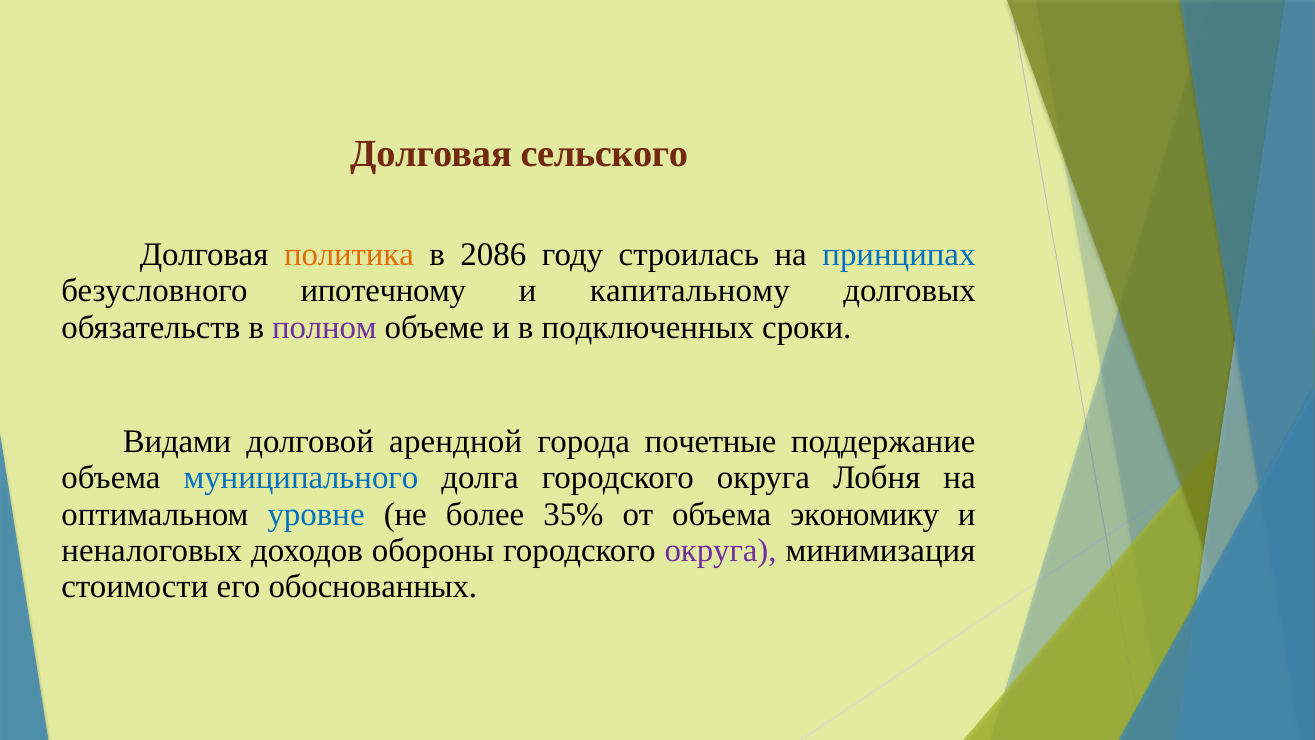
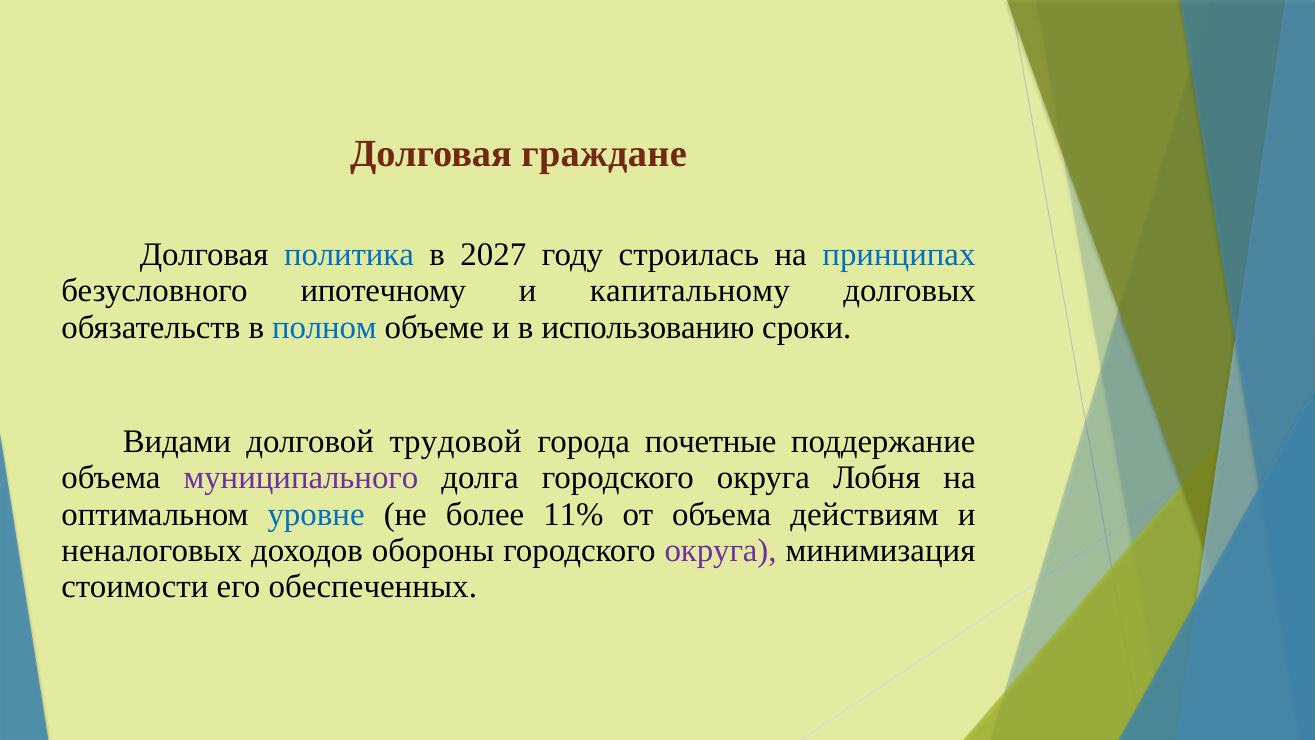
сельского: сельского -> граждане
политика colour: orange -> blue
2086: 2086 -> 2027
полном colour: purple -> blue
подключенных: подключенных -> использованию
арендной: арендной -> трудовой
муниципального colour: blue -> purple
35%: 35% -> 11%
экономику: экономику -> действиям
обоснованных: обоснованных -> обеспеченных
